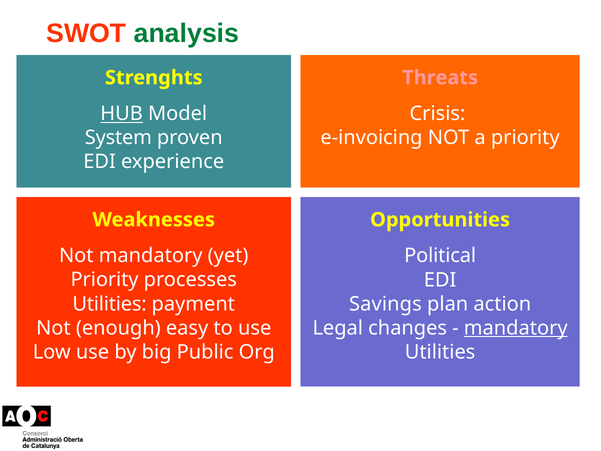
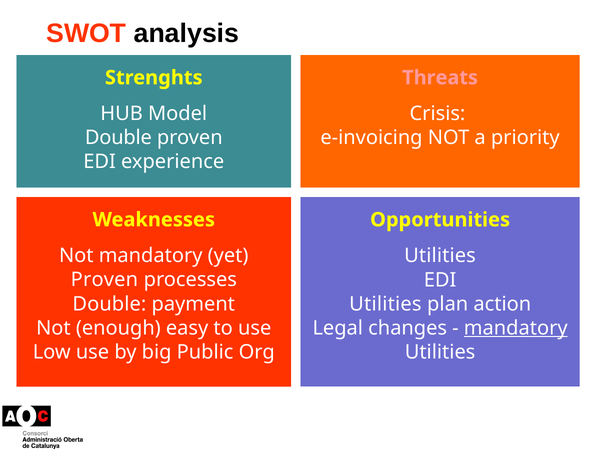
analysis colour: green -> black
HUB underline: present -> none
System at (118, 138): System -> Double
Political at (440, 256): Political -> Utilities
Priority at (105, 280): Priority -> Proven
Utilities at (110, 304): Utilities -> Double
Savings at (385, 304): Savings -> Utilities
